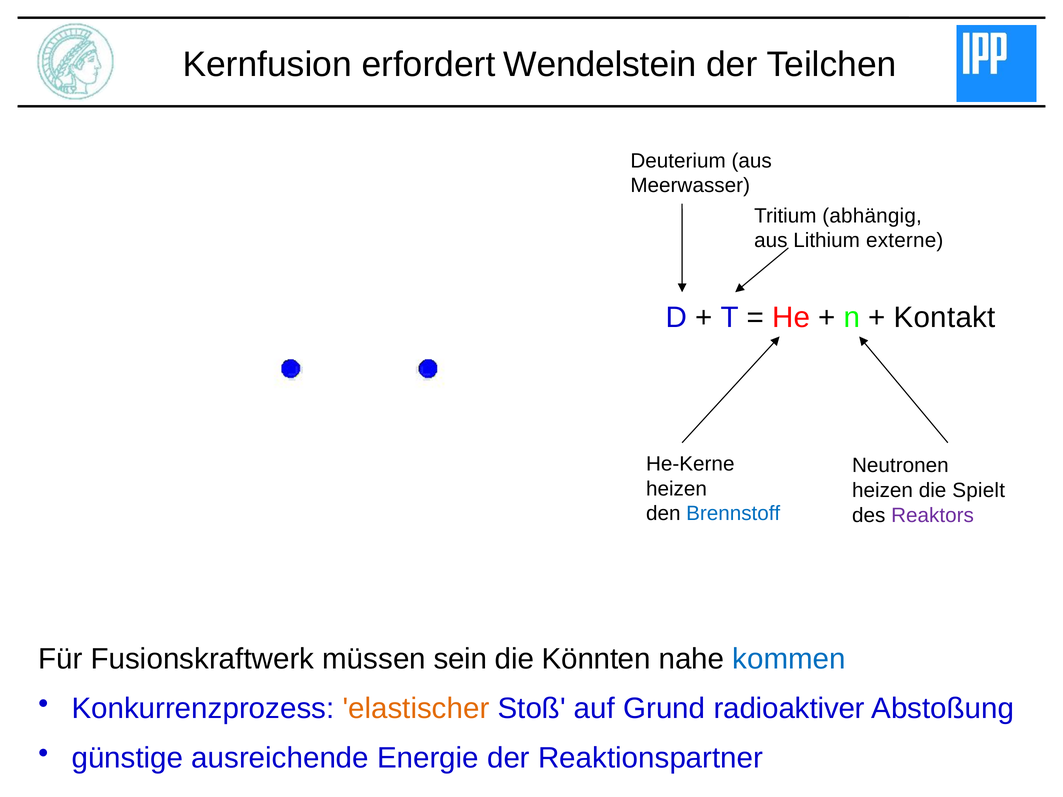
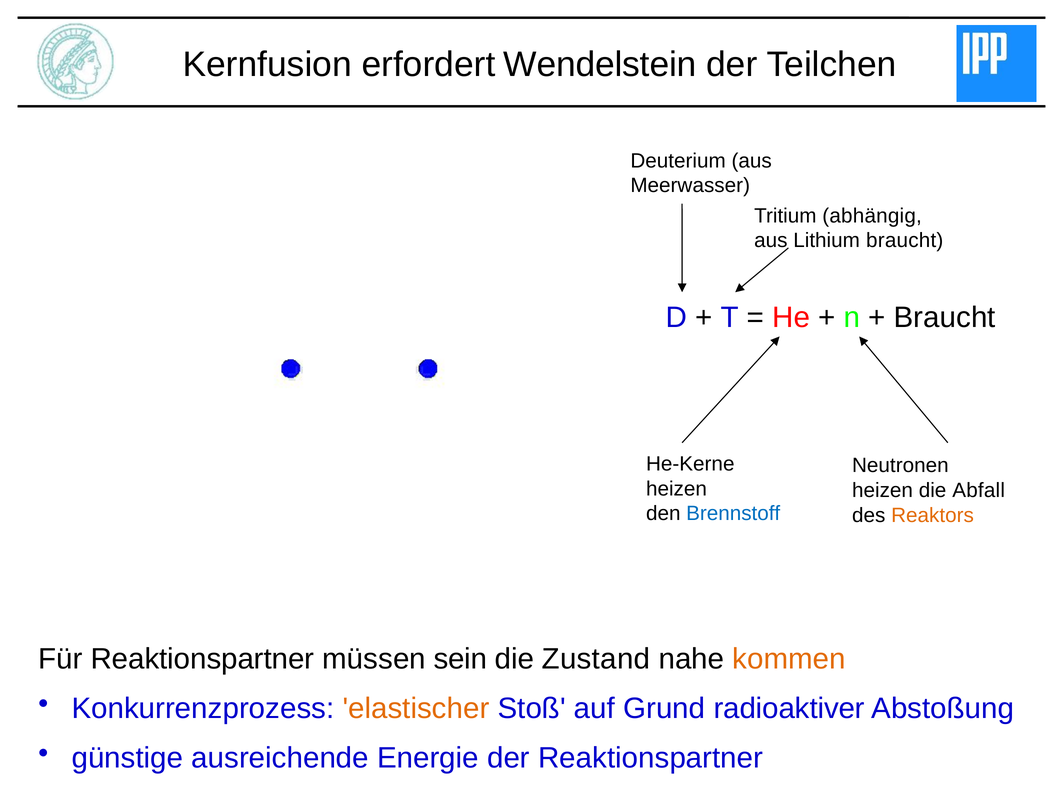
Lithium externe: externe -> braucht
Kontakt at (945, 317): Kontakt -> Braucht
Spielt: Spielt -> Abfall
Reaktors colour: purple -> orange
Für Fusionskraftwerk: Fusionskraftwerk -> Reaktionspartner
Könnten: Könnten -> Zustand
kommen colour: blue -> orange
